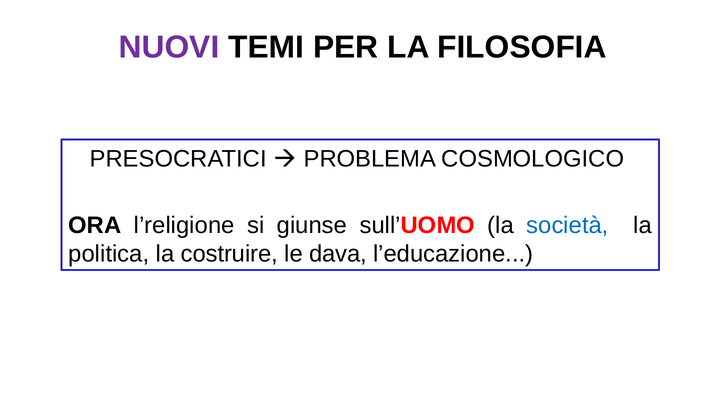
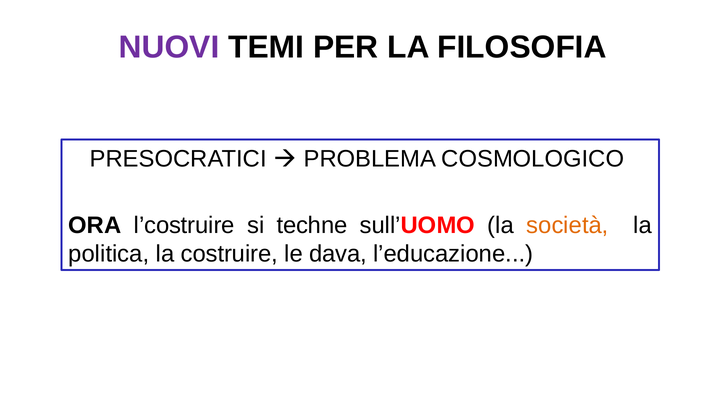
l’religione: l’religione -> l’costruire
giunse: giunse -> techne
società colour: blue -> orange
